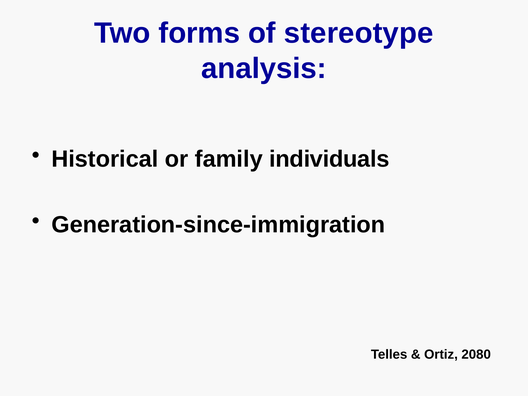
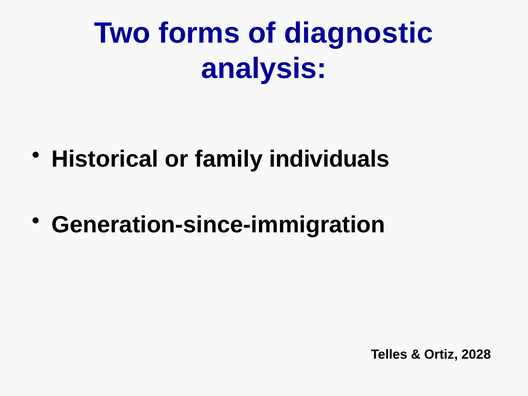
stereotype: stereotype -> diagnostic
2080: 2080 -> 2028
